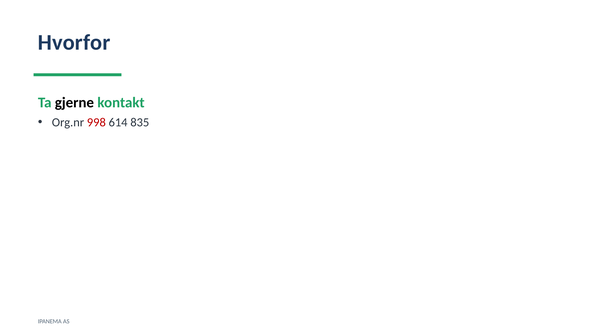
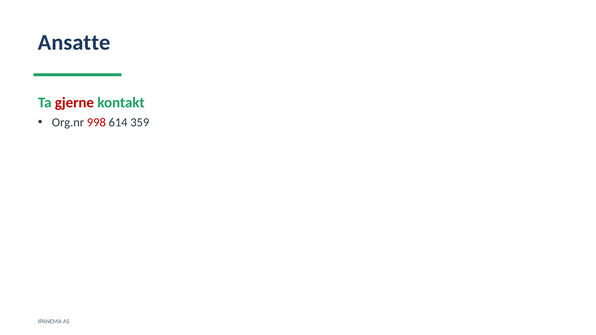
Hvorfor: Hvorfor -> Ansatte
gjerne colour: black -> red
835: 835 -> 359
